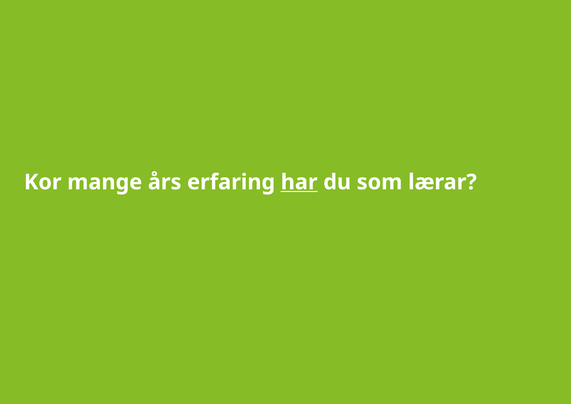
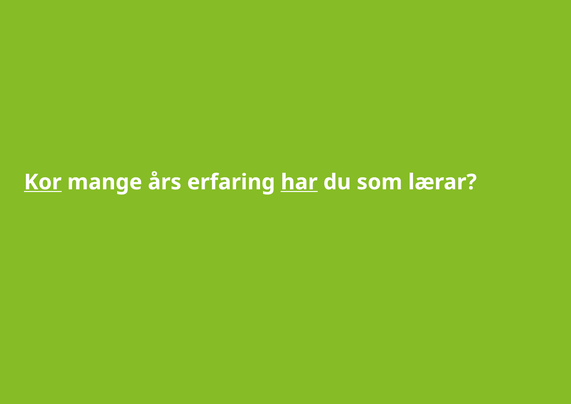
Kor underline: none -> present
